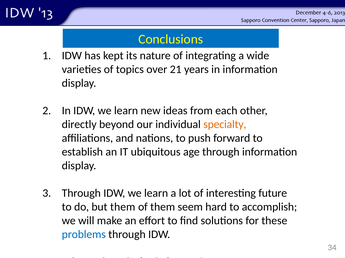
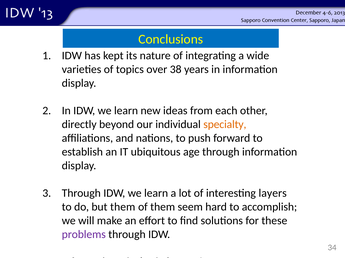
21: 21 -> 38
future: future -> layers
problems colour: blue -> purple
